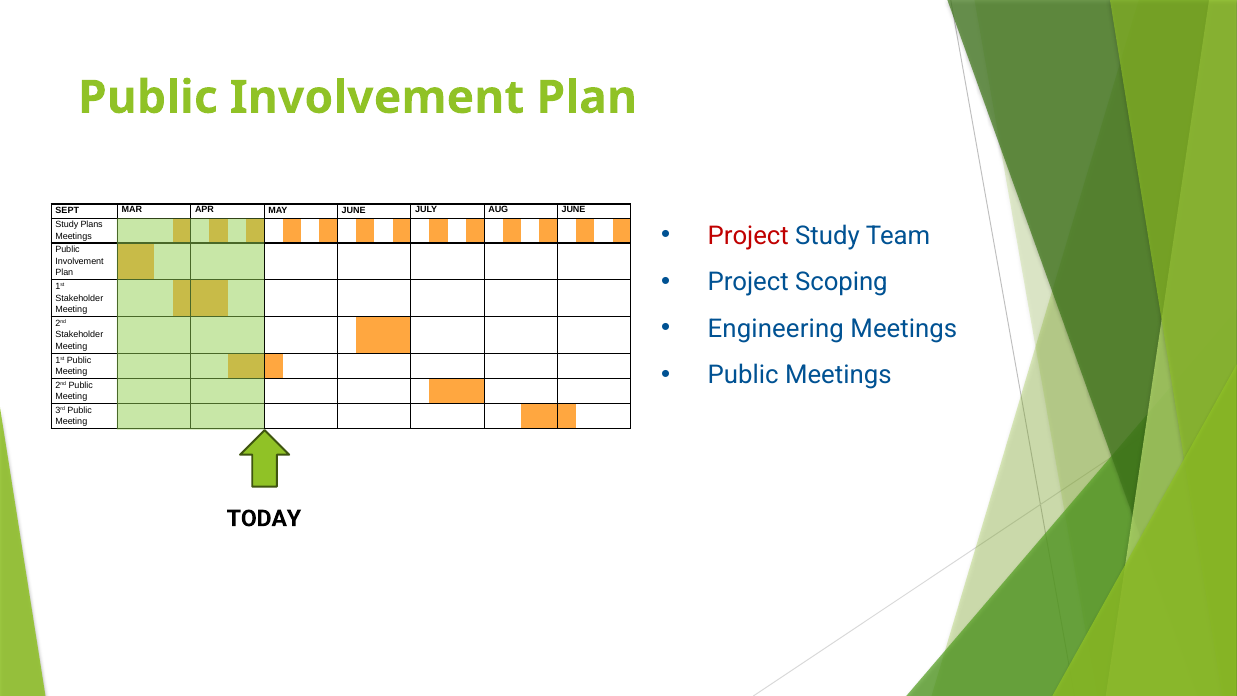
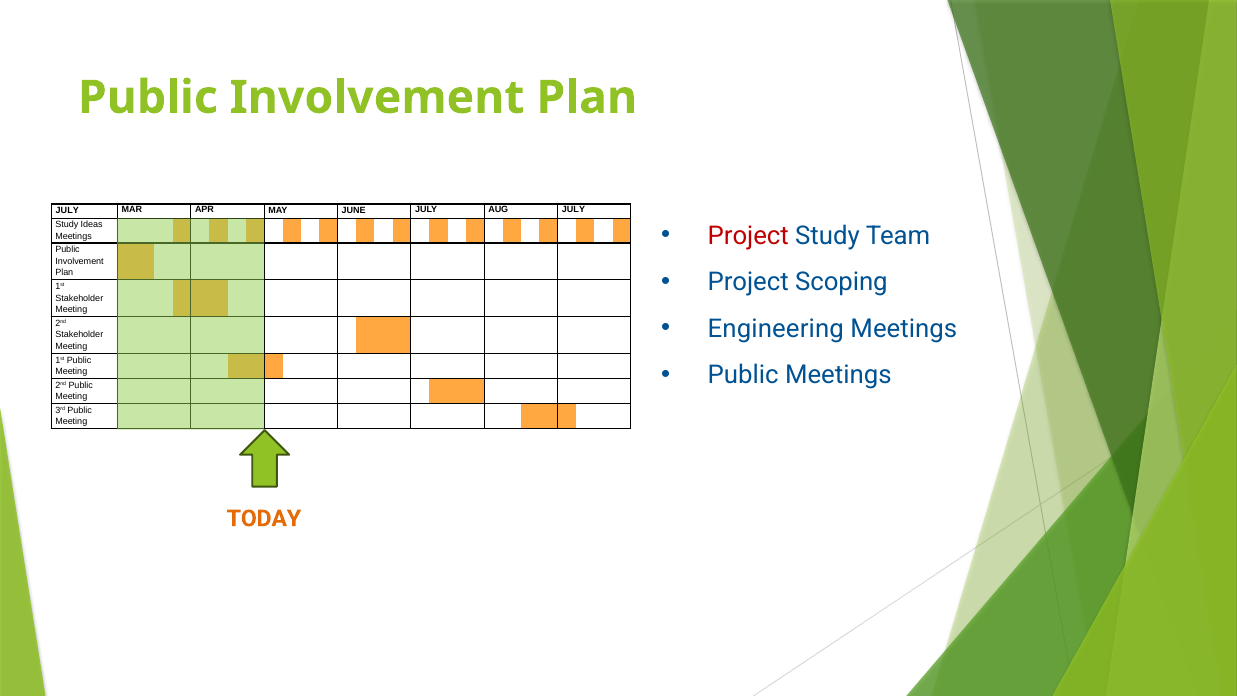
SEPT at (67, 211): SEPT -> JULY
AUG JUNE: JUNE -> JULY
Plans: Plans -> Ideas
TODAY colour: black -> orange
